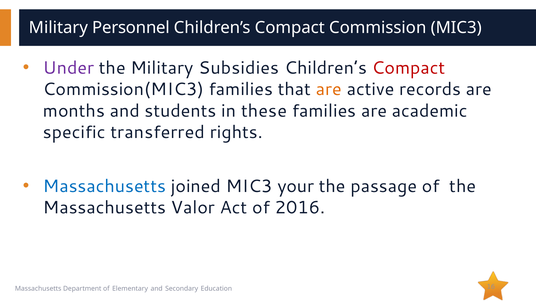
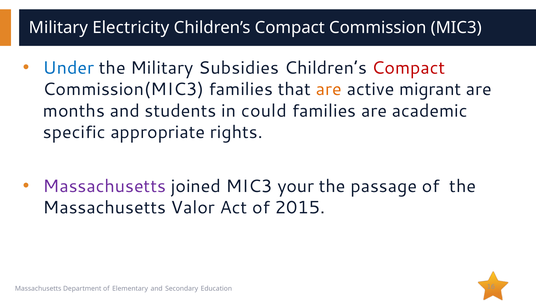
Personnel: Personnel -> Electricity
Under colour: purple -> blue
records: records -> migrant
these: these -> could
transferred: transferred -> appropriate
Massachusetts at (105, 186) colour: blue -> purple
2016: 2016 -> 2015
